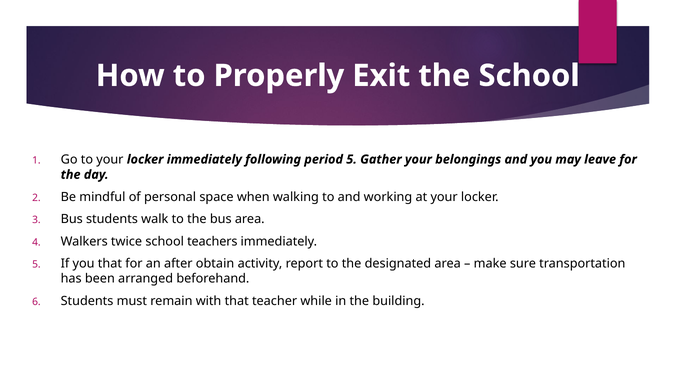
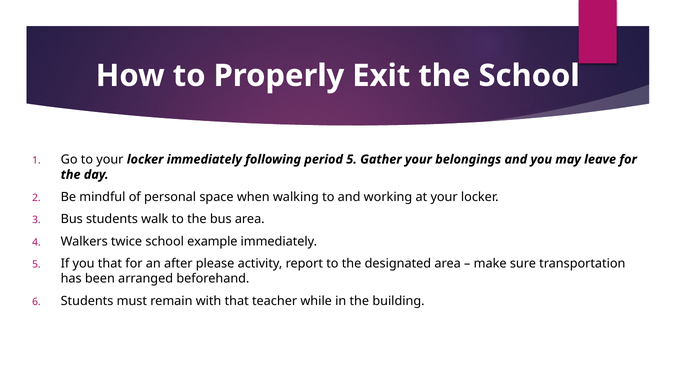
teachers: teachers -> example
obtain: obtain -> please
